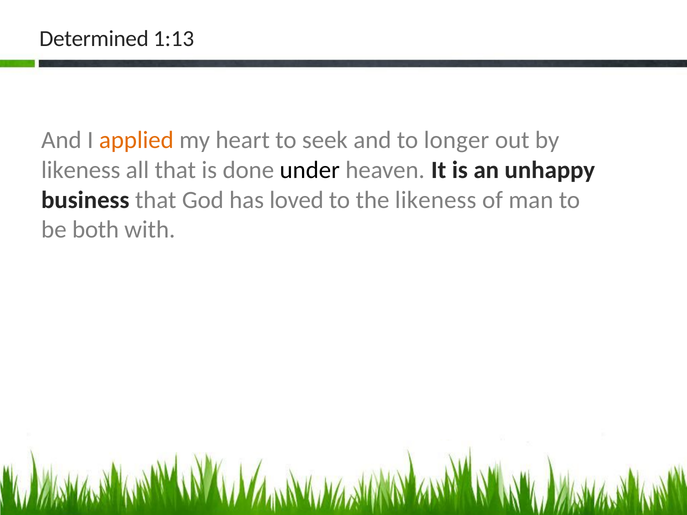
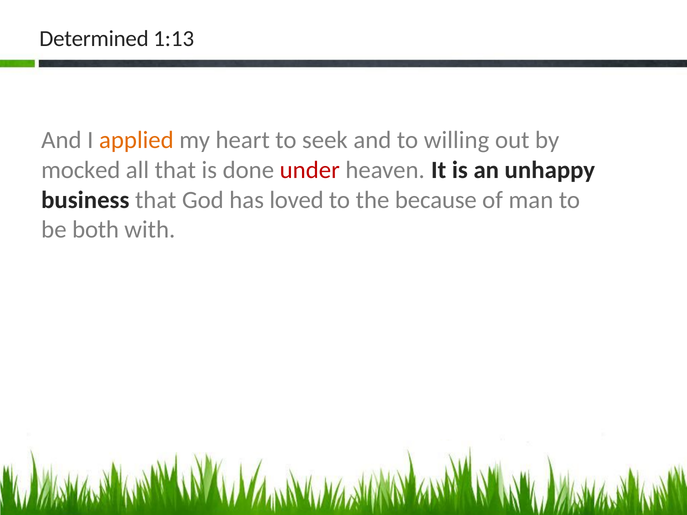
longer: longer -> willing
likeness at (81, 170): likeness -> mocked
under colour: black -> red
the likeness: likeness -> because
